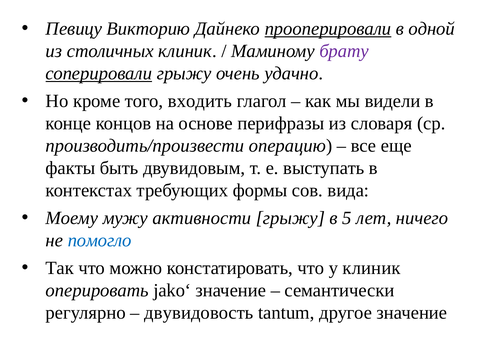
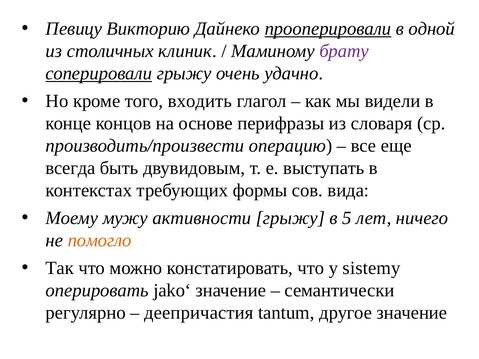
факты: факты -> всегда
помогло colour: blue -> orange
у клиник: клиник -> sistemy
двувидовость: двувидовость -> деепричастия
